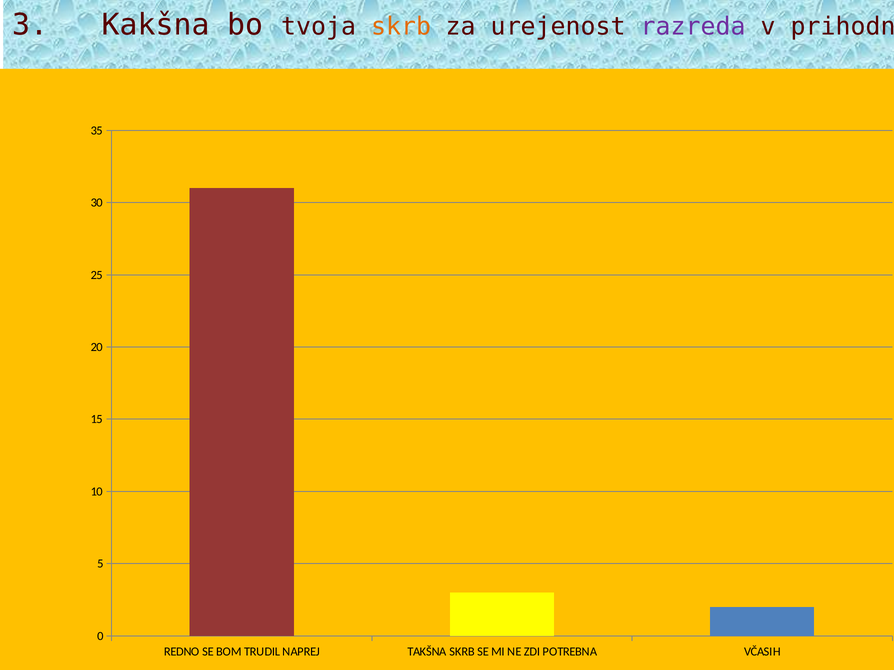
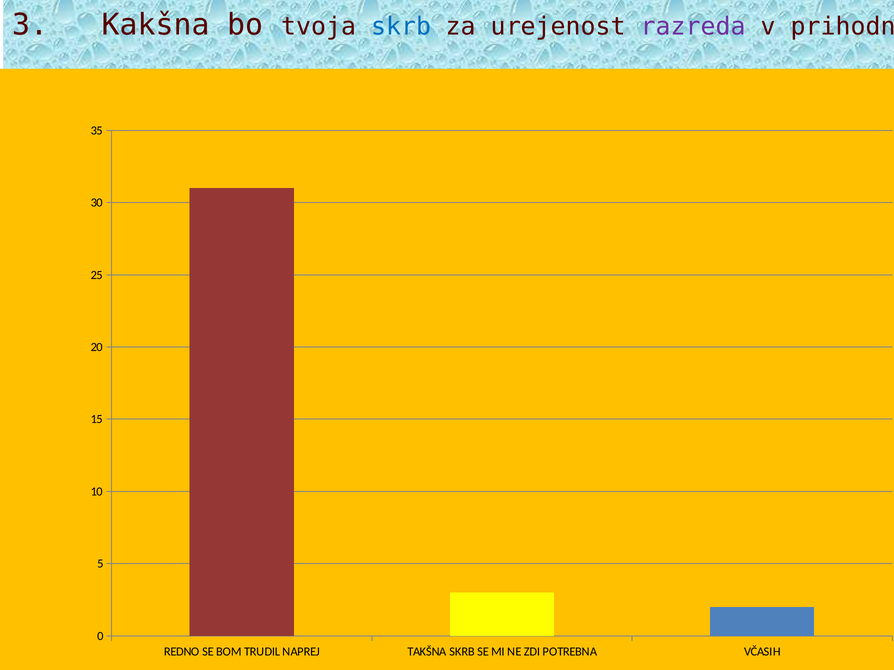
skrb at (401, 26) colour: orange -> blue
